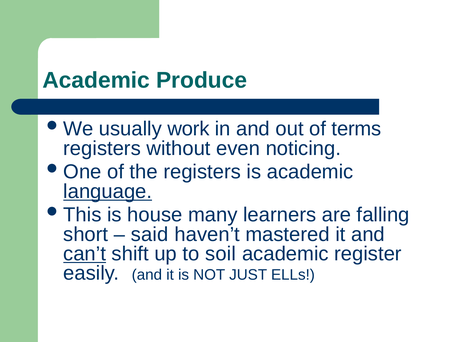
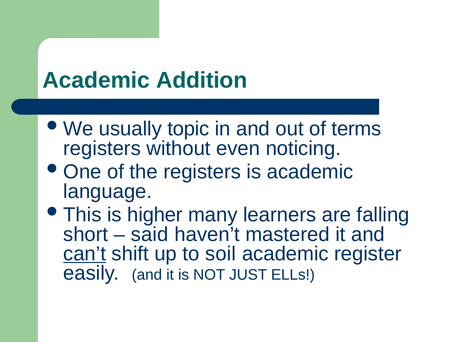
Produce: Produce -> Addition
work: work -> topic
language underline: present -> none
house: house -> higher
